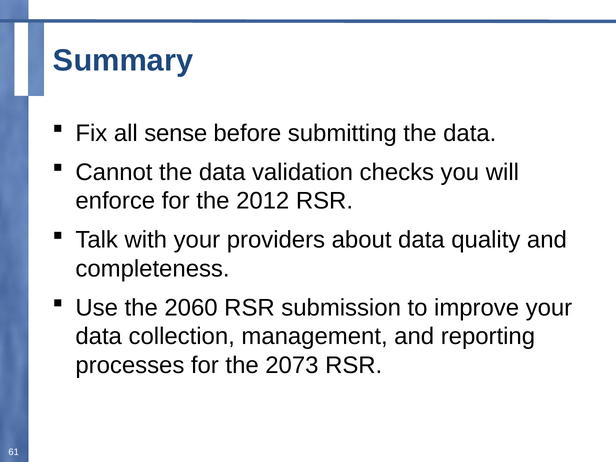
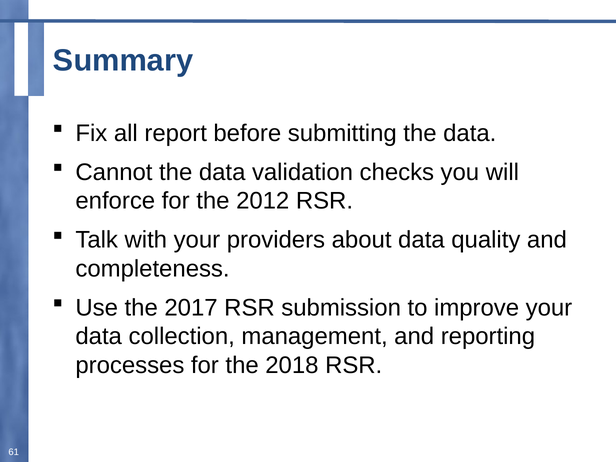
sense: sense -> report
2060: 2060 -> 2017
2073: 2073 -> 2018
